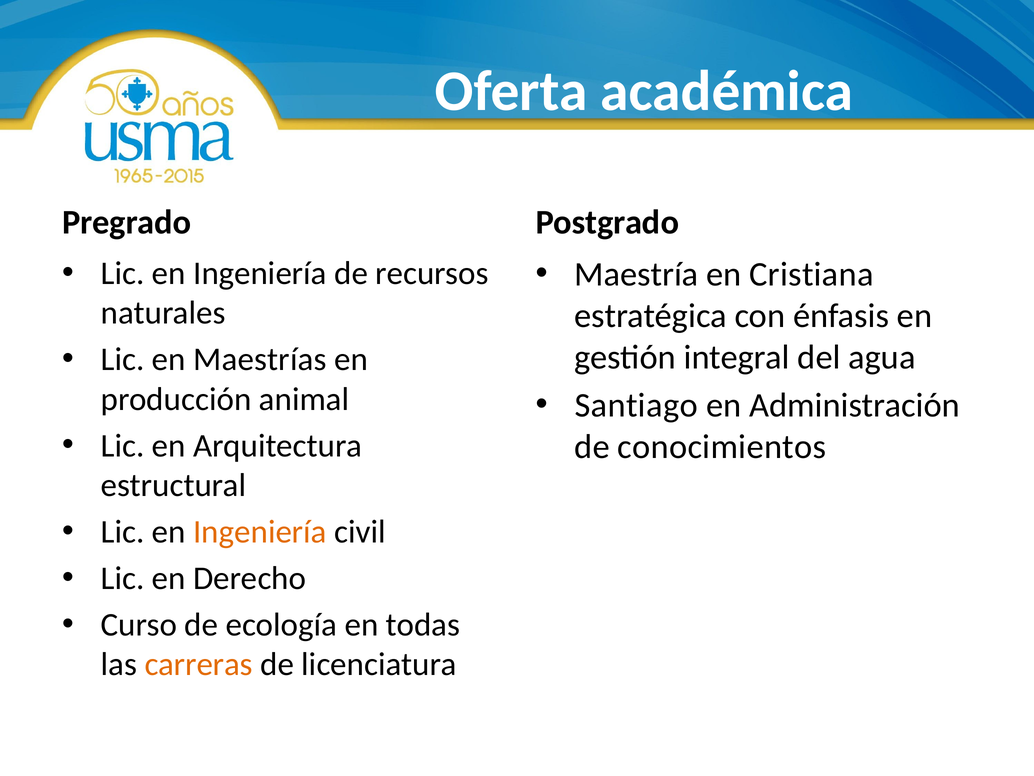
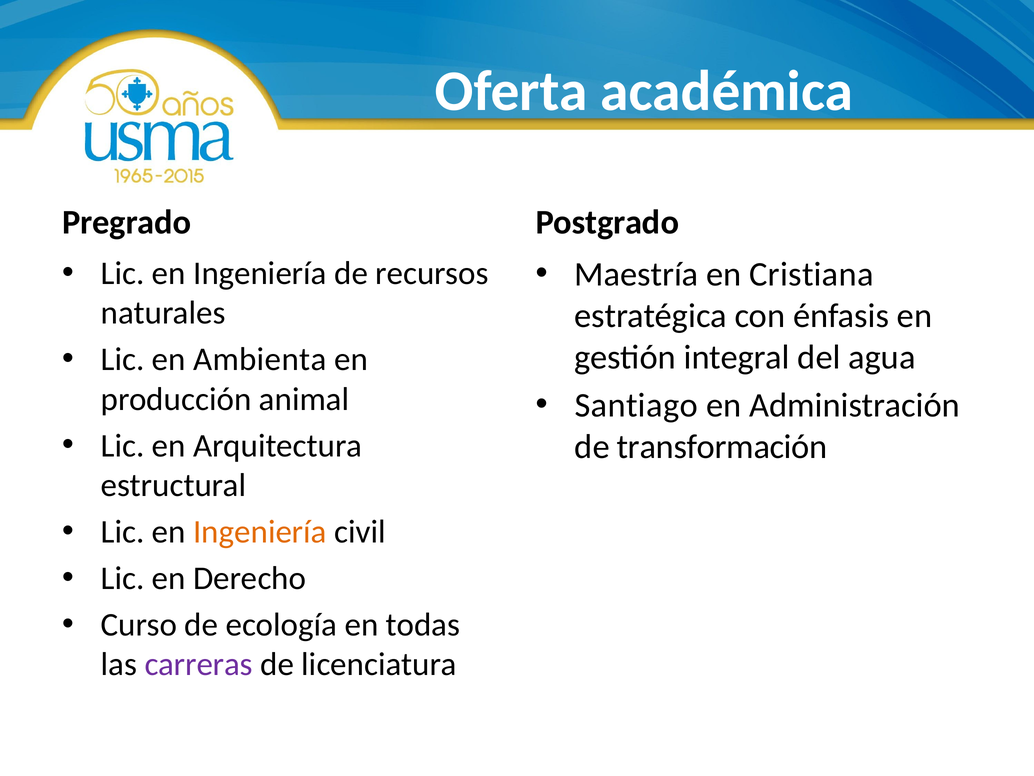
Maestrías: Maestrías -> Ambienta
conocimientos: conocimientos -> transformación
carreras colour: orange -> purple
